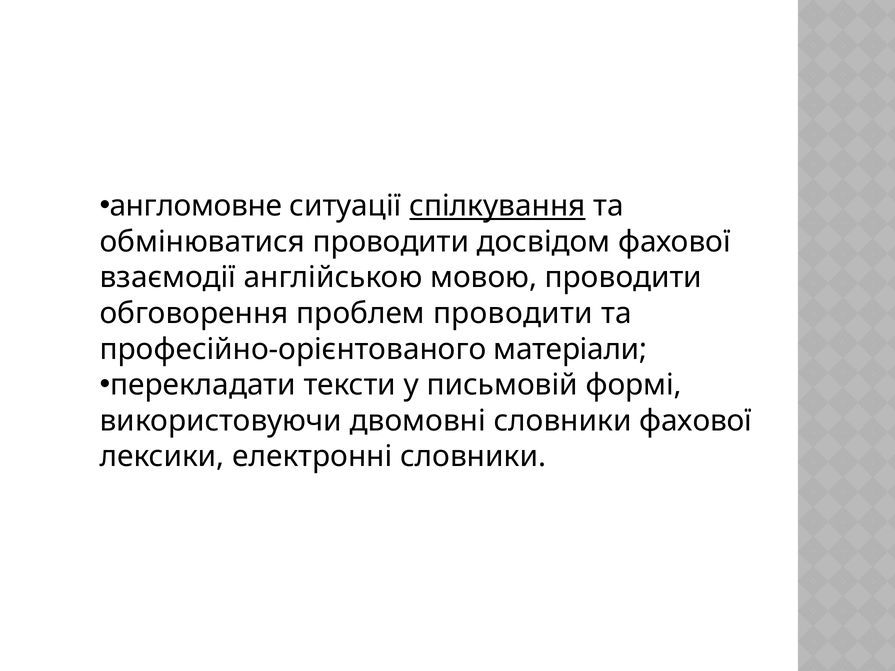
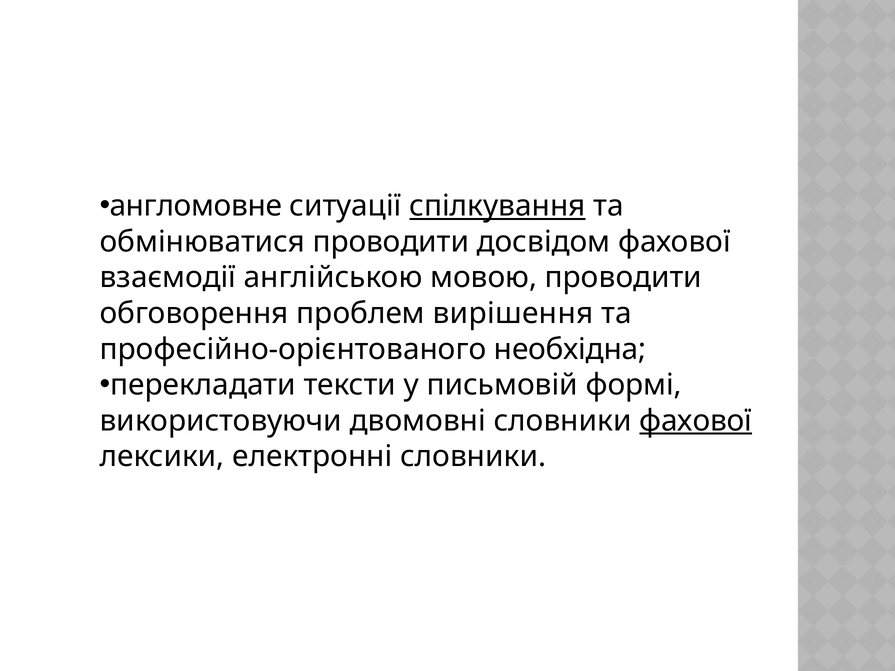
проблем проводити: проводити -> вирішення
матеріали: матеріали -> необхідна
фахової at (696, 421) underline: none -> present
